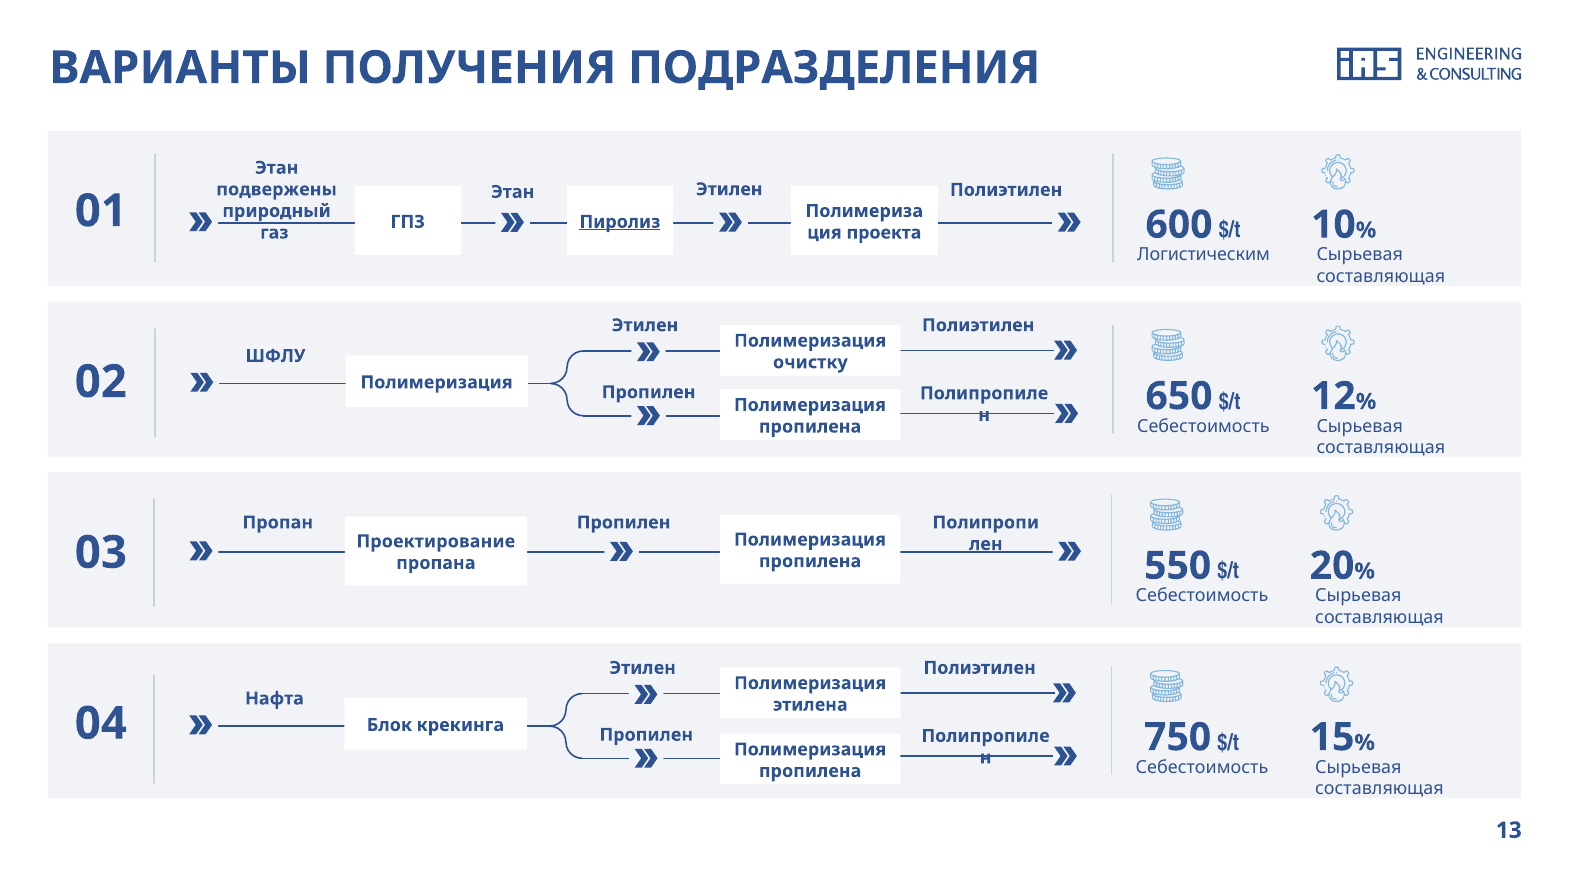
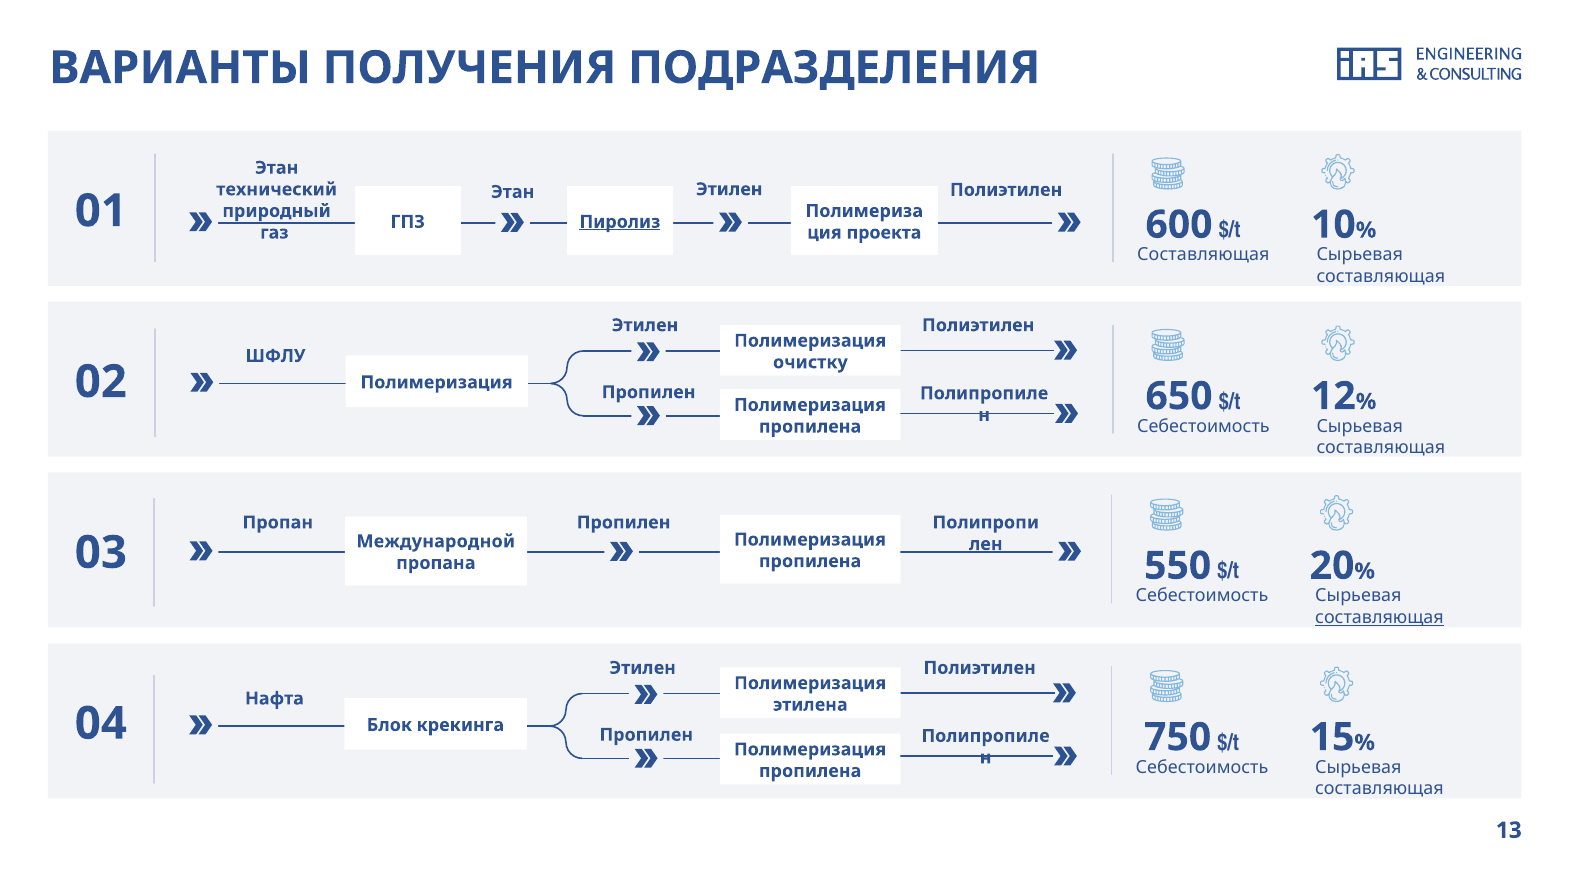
подвержены: подвержены -> технический
Логистическим at (1204, 255): Логистическим -> Составляющая
Проектирование: Проектирование -> Международной
составляющая at (1380, 617) underline: none -> present
